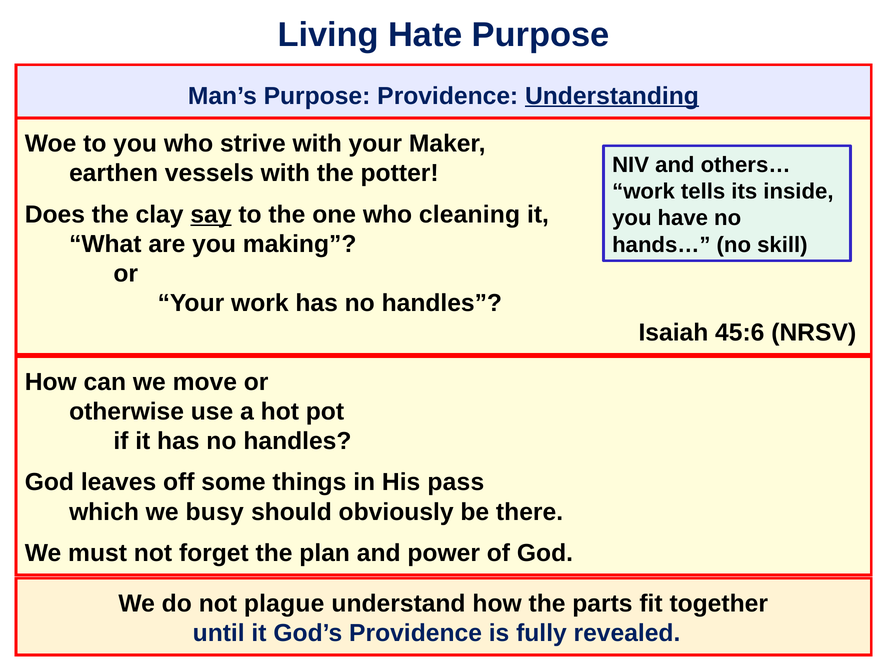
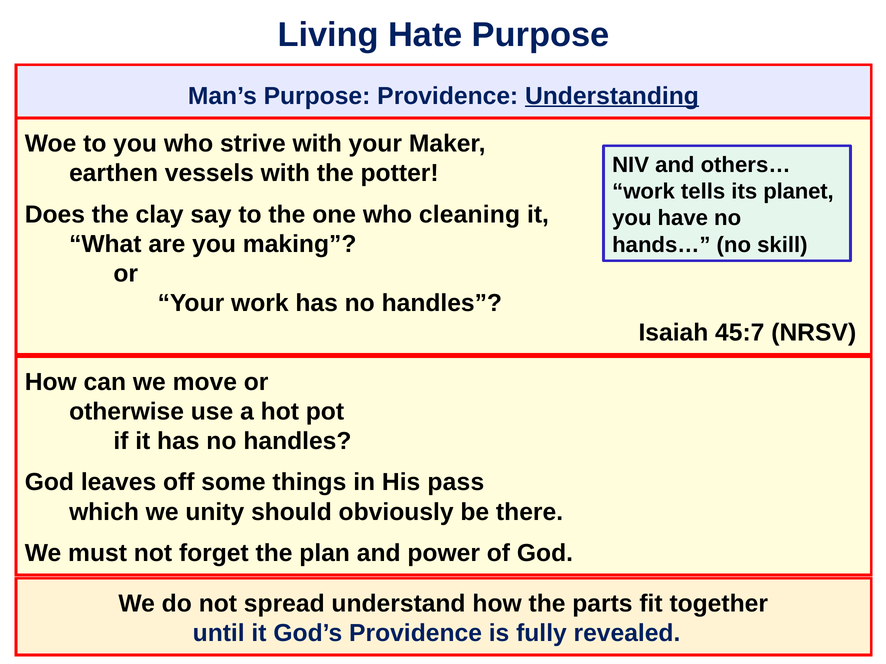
inside: inside -> planet
say underline: present -> none
45:6: 45:6 -> 45:7
busy: busy -> unity
plague: plague -> spread
